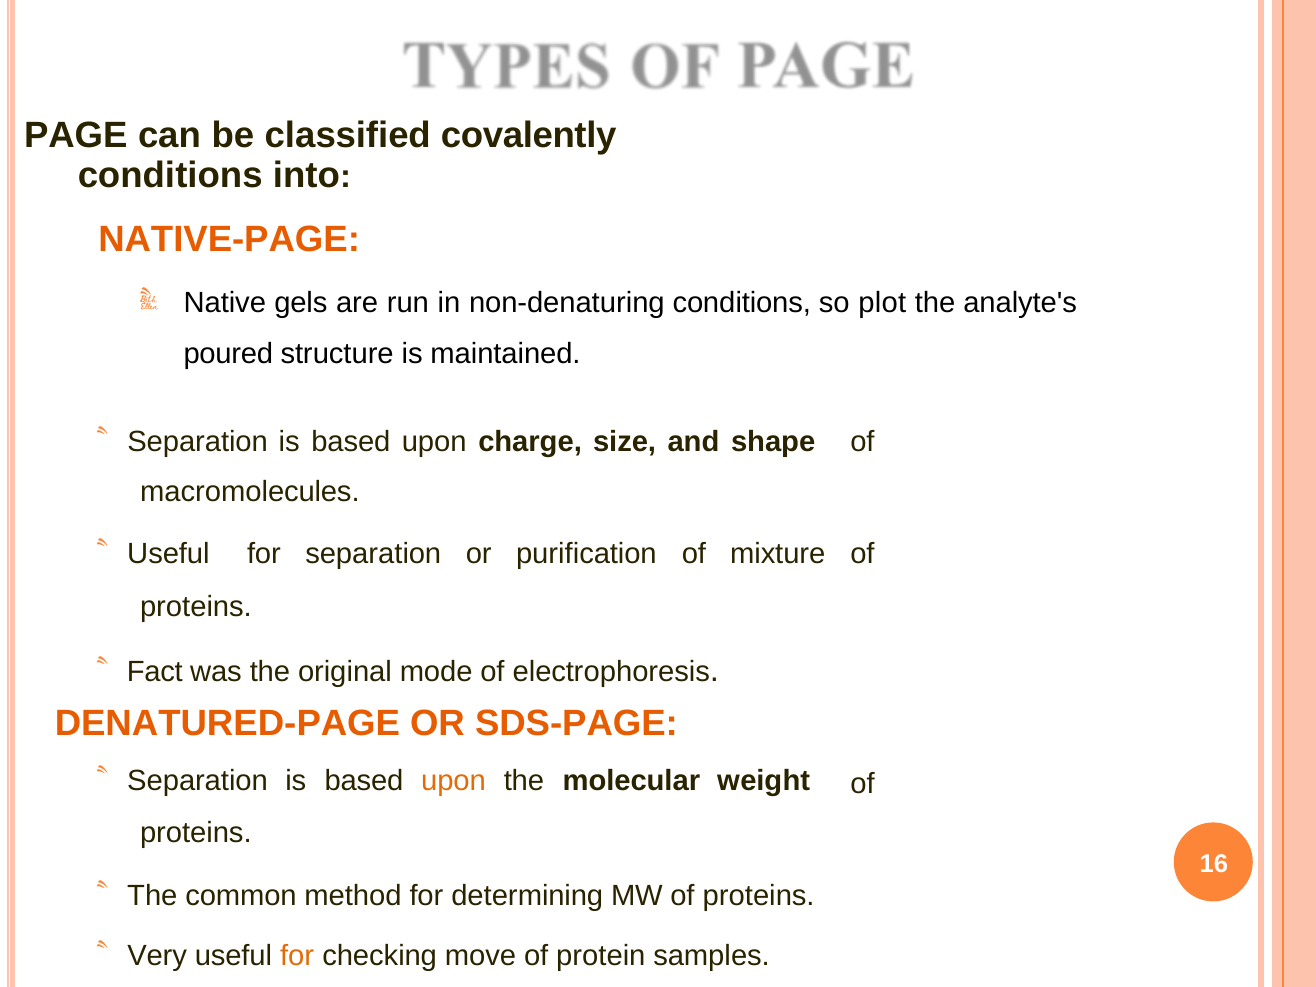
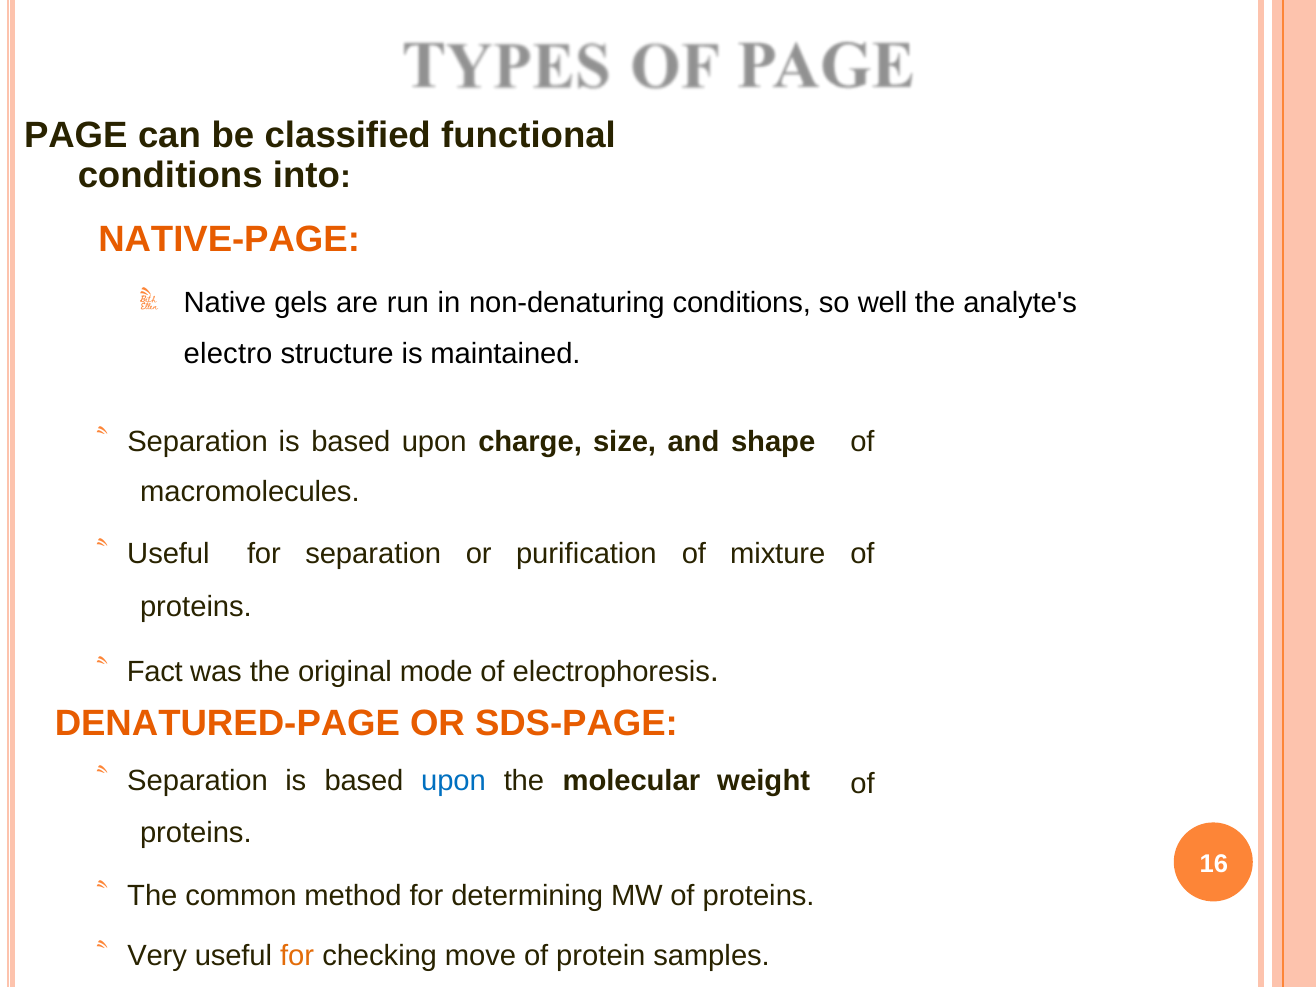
covalently: covalently -> functional
plot: plot -> well
poured: poured -> electro
upon at (454, 781) colour: orange -> blue
